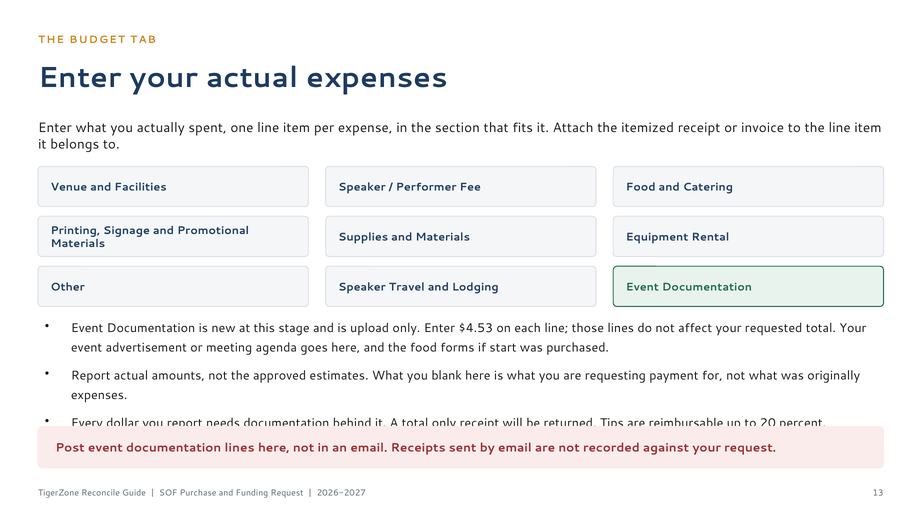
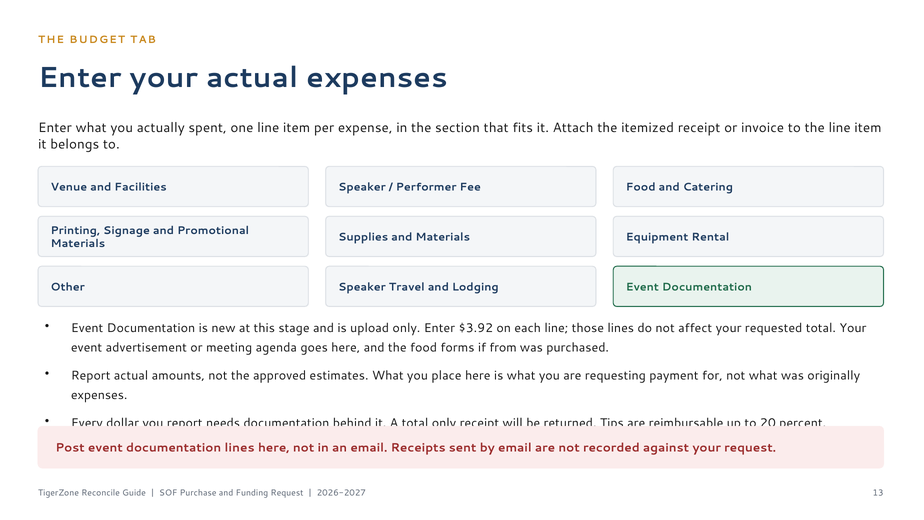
$4.53: $4.53 -> $3.92
start: start -> from
blank: blank -> place
